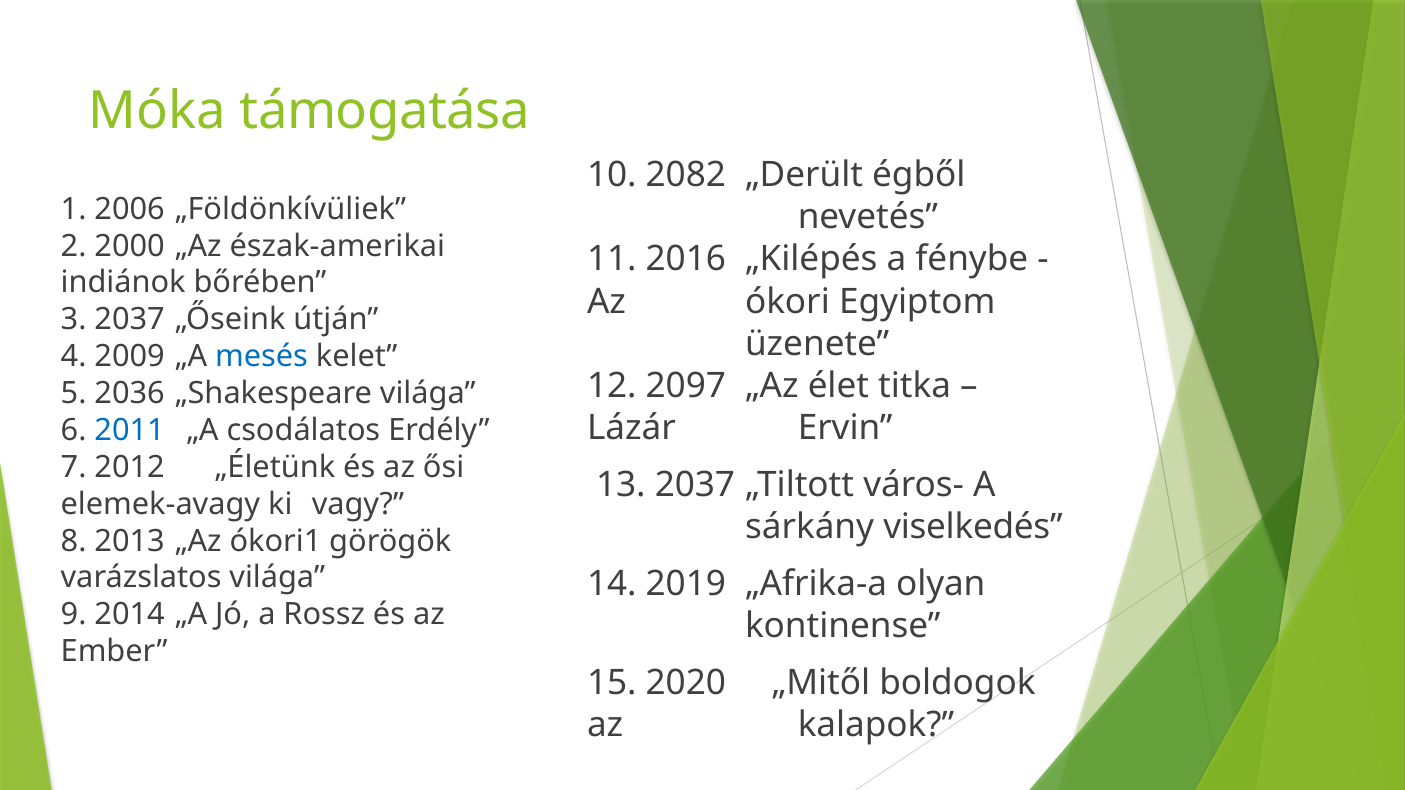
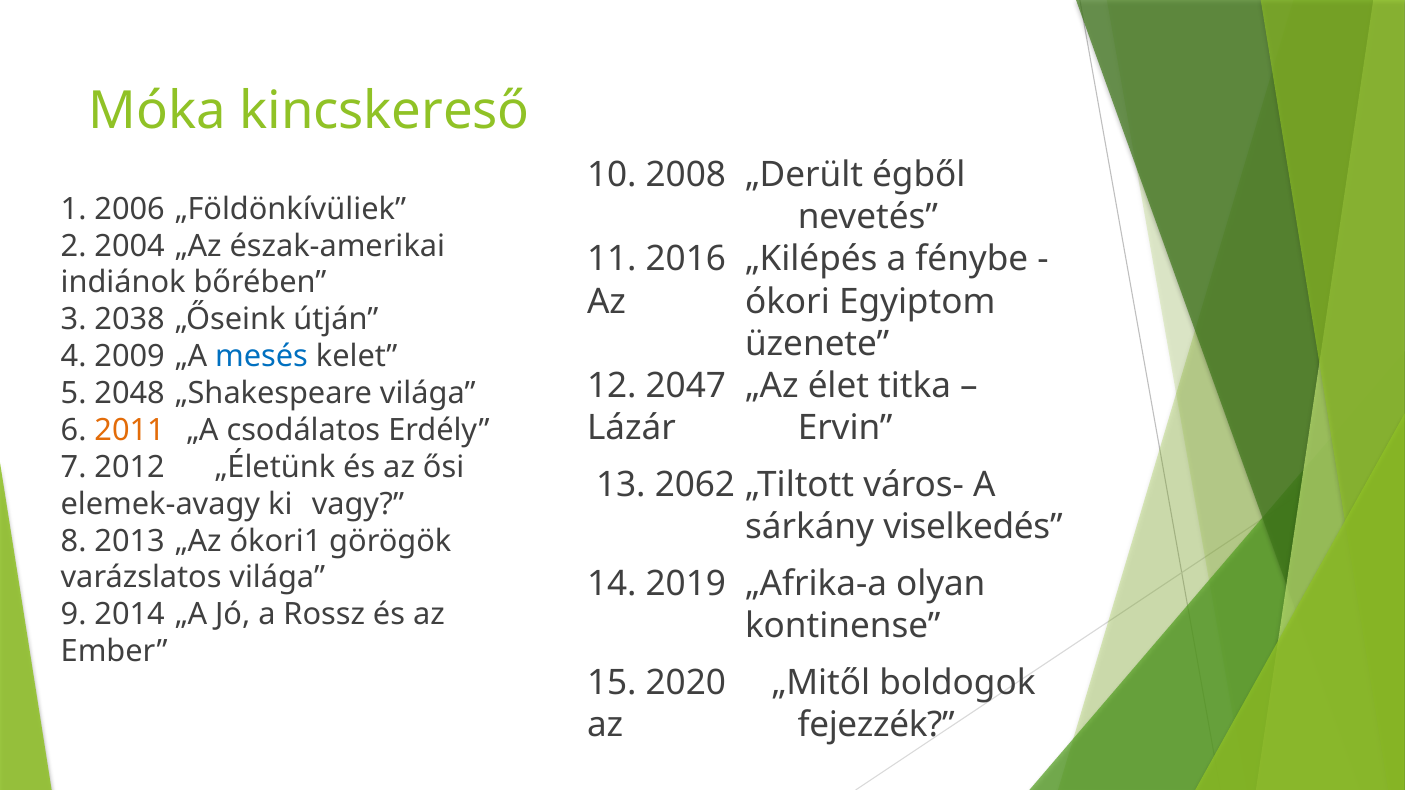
támogatása: támogatása -> kincskereső
2082: 2082 -> 2008
2000: 2000 -> 2004
3 2037: 2037 -> 2038
2097: 2097 -> 2047
2036: 2036 -> 2048
2011 colour: blue -> orange
13 2037: 2037 -> 2062
kalapok: kalapok -> fejezzék
